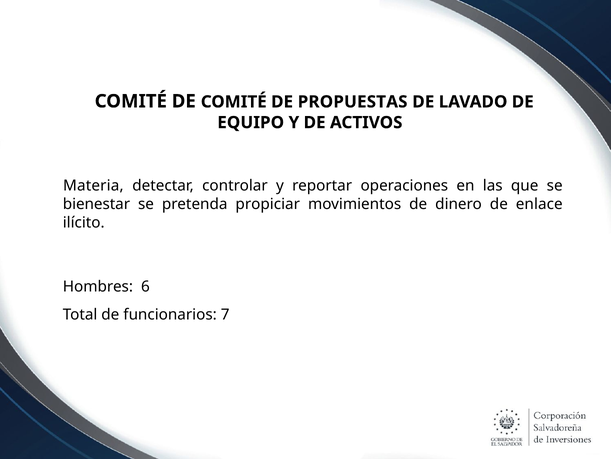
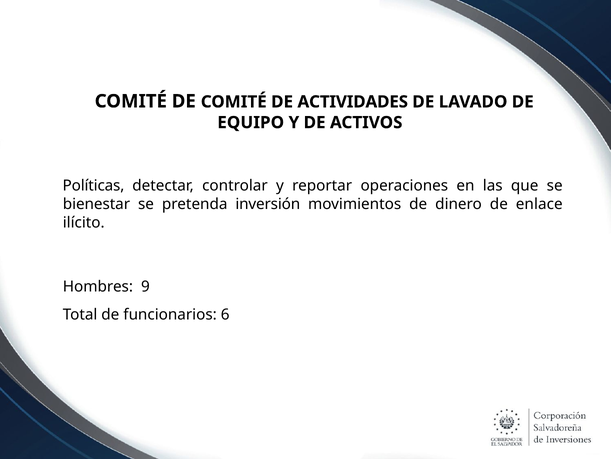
PROPUESTAS: PROPUESTAS -> ACTIVIDADES
Materia: Materia -> Políticas
propiciar: propiciar -> inversión
6: 6 -> 9
7: 7 -> 6
